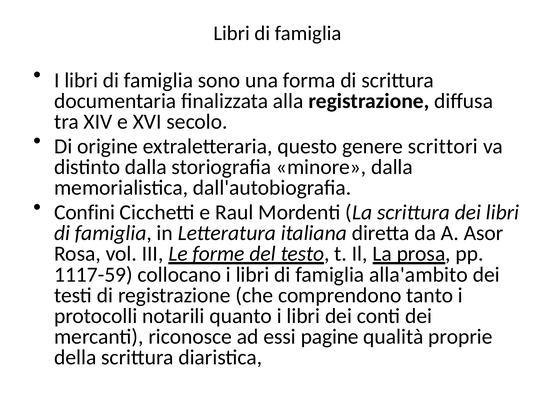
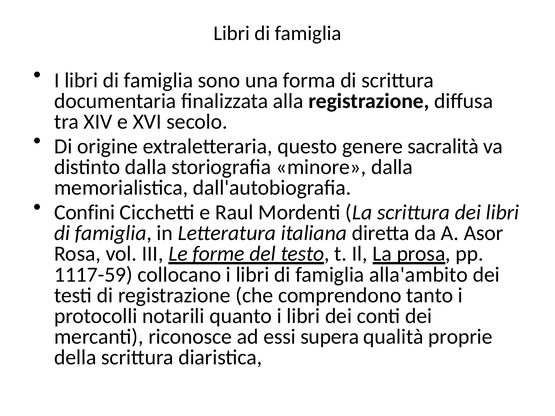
scrittori: scrittori -> sacralità
pagine: pagine -> supera
